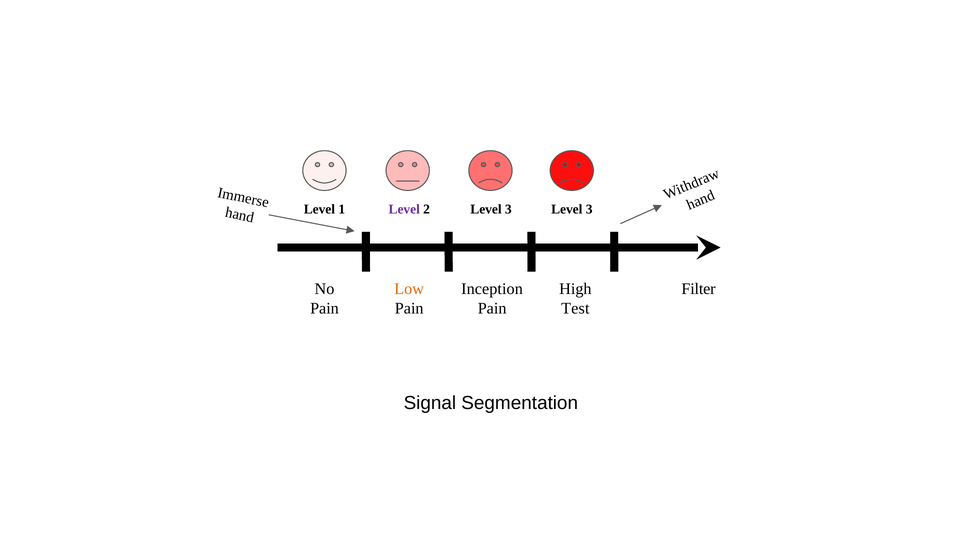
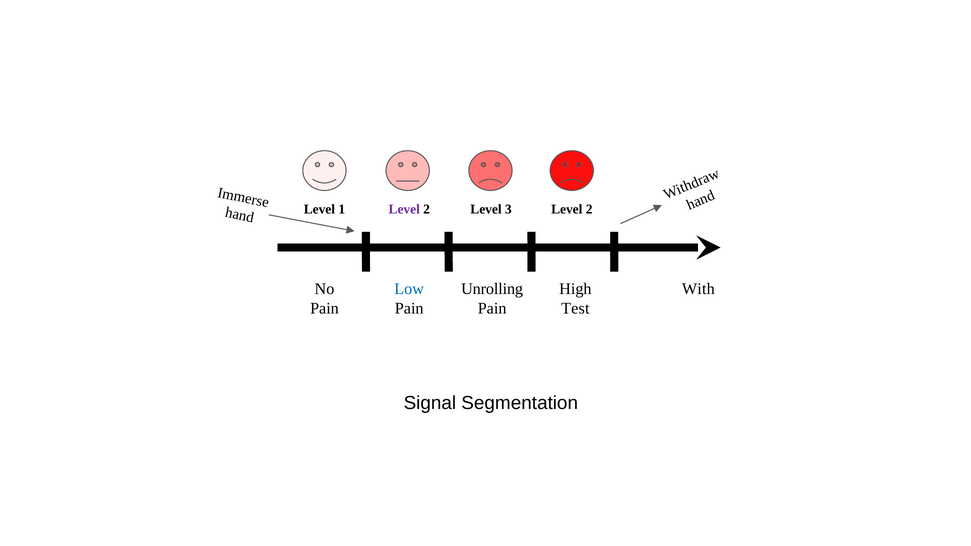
3 Level 3: 3 -> 2
Low colour: orange -> blue
Inception: Inception -> Unrolling
Filter: Filter -> With
